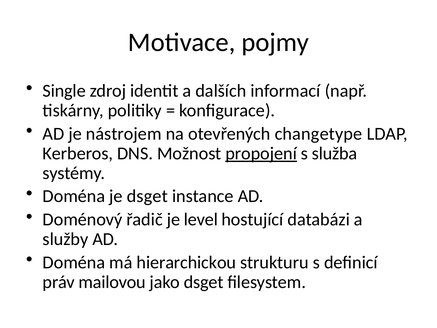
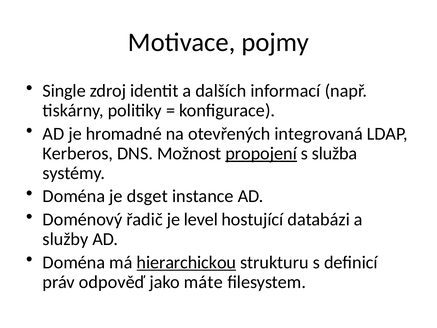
nástrojem: nástrojem -> hromadné
changetype: changetype -> integrovaná
hierarchickou underline: none -> present
mailovou: mailovou -> odpověď
jako dsget: dsget -> máte
